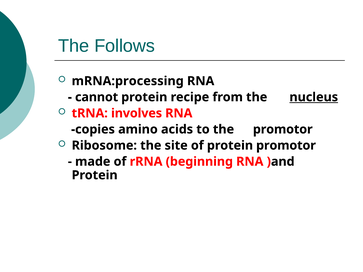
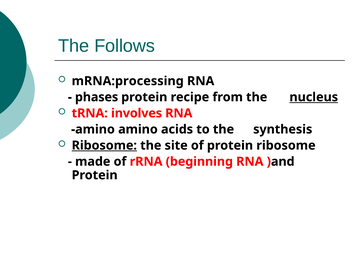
cannot: cannot -> phases
copies at (93, 129): copies -> amino
the promotor: promotor -> synthesis
Ribosome at (104, 146) underline: none -> present
protein promotor: promotor -> ribosome
